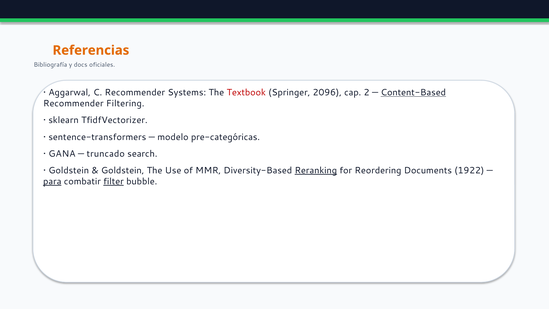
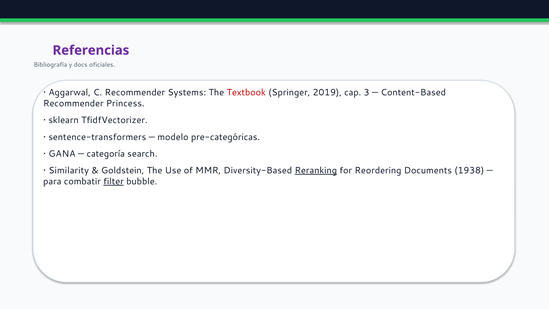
Referencias colour: orange -> purple
2096: 2096 -> 2019
2: 2 -> 3
Content-Based underline: present -> none
Filtering: Filtering -> Princess
truncado: truncado -> categoría
Goldstein at (69, 170): Goldstein -> Similarity
1922: 1922 -> 1938
para underline: present -> none
